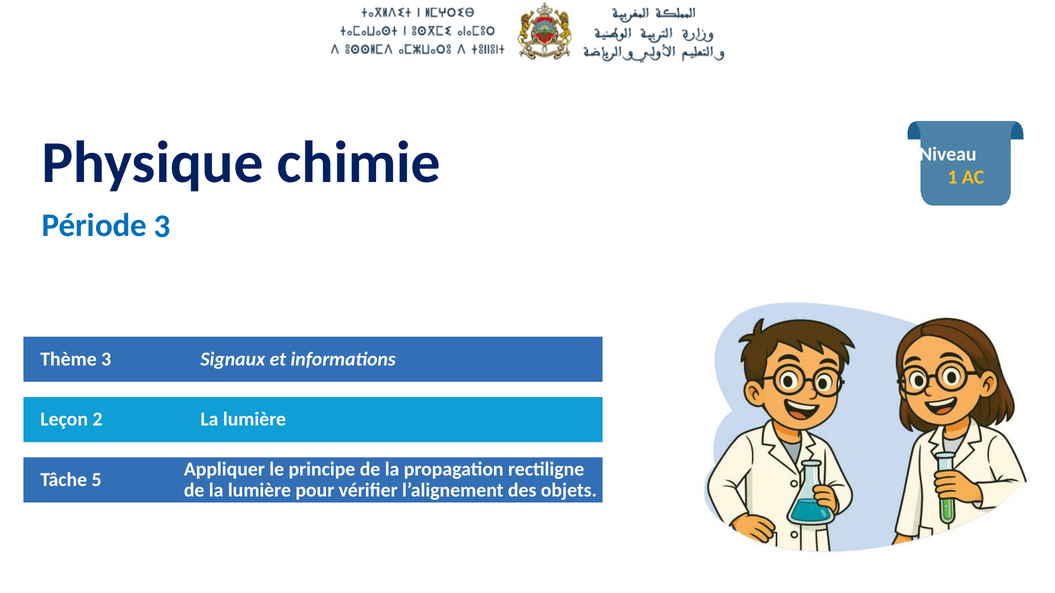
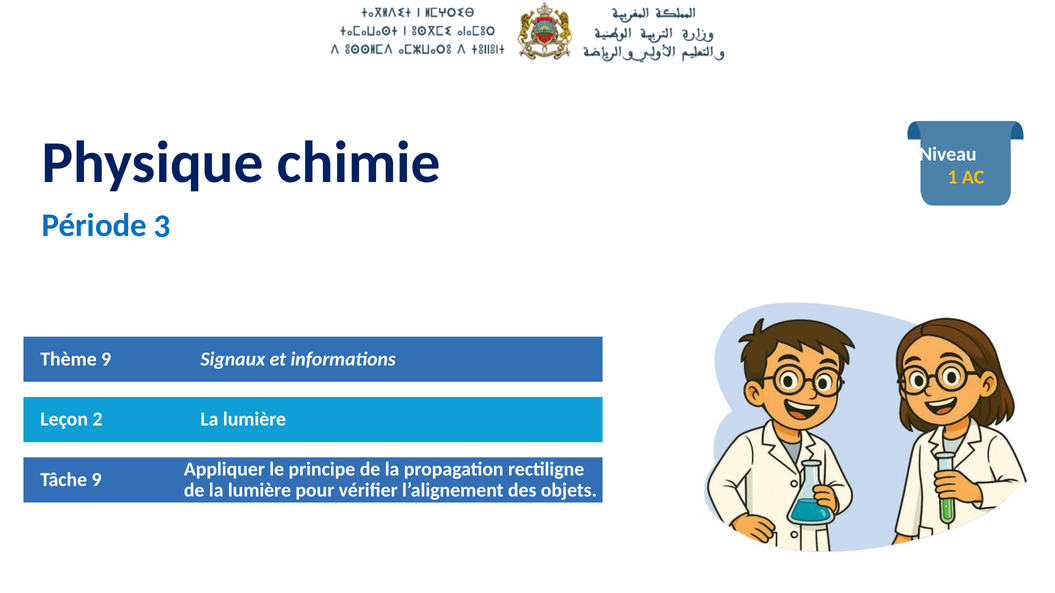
Thème 3: 3 -> 9
Tâche 5: 5 -> 9
